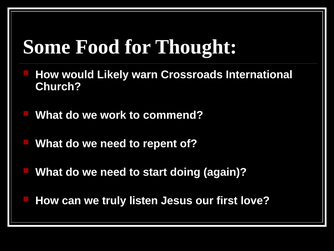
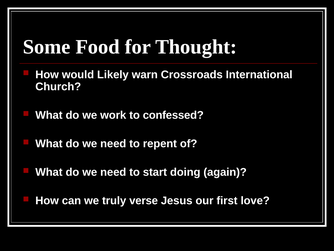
commend: commend -> confessed
listen: listen -> verse
